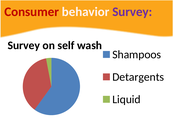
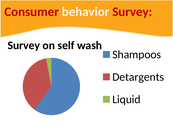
Survey at (132, 12) colour: purple -> red
